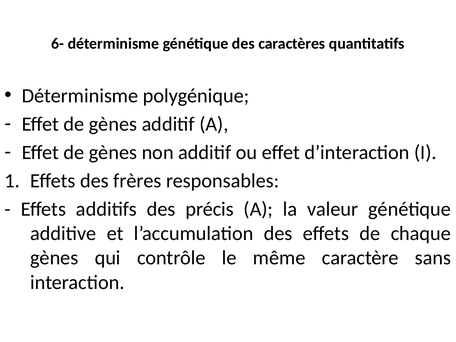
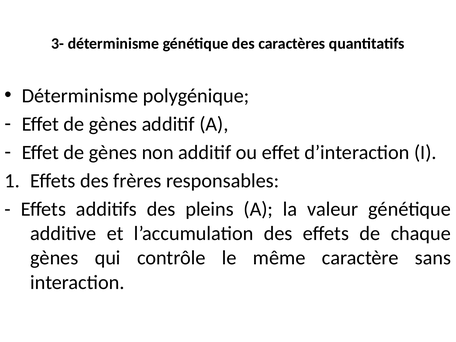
6-: 6- -> 3-
précis: précis -> pleins
